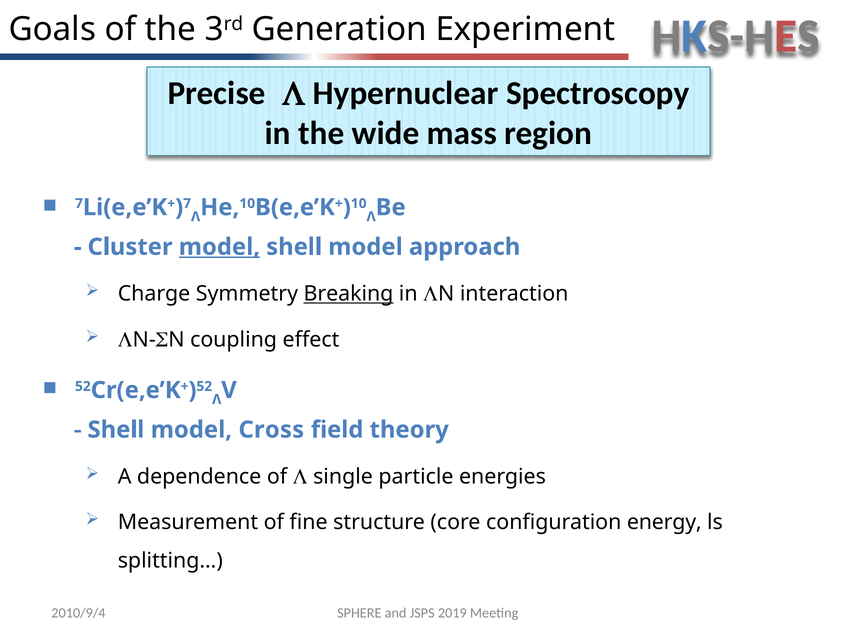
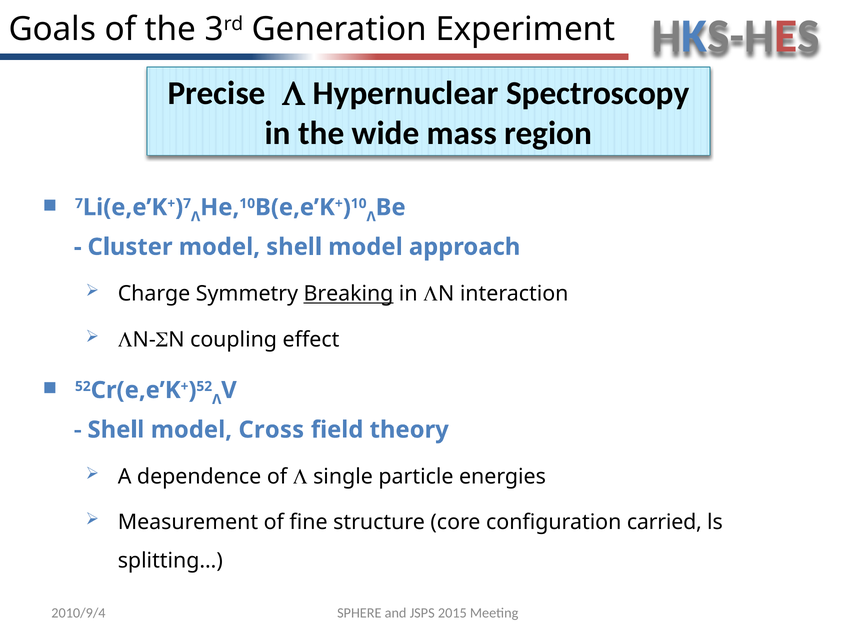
model at (219, 247) underline: present -> none
energy: energy -> carried
2019: 2019 -> 2015
